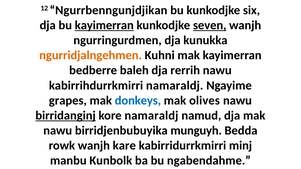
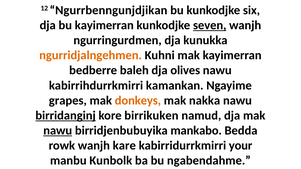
kayimerran at (104, 25) underline: present -> none
rerrih: rerrih -> olives
kabirrihdurrkmirri namaraldj: namaraldj -> kamankan
donkeys colour: blue -> orange
olives: olives -> nakka
kore namaraldj: namaraldj -> birrikuken
nawu at (58, 131) underline: none -> present
munguyh: munguyh -> mankabo
minj: minj -> your
